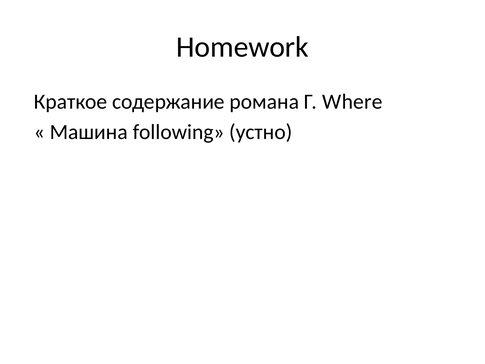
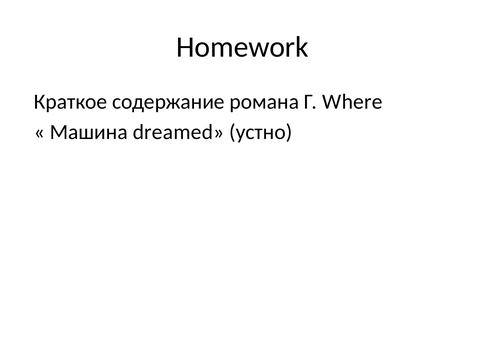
following: following -> dreamed
